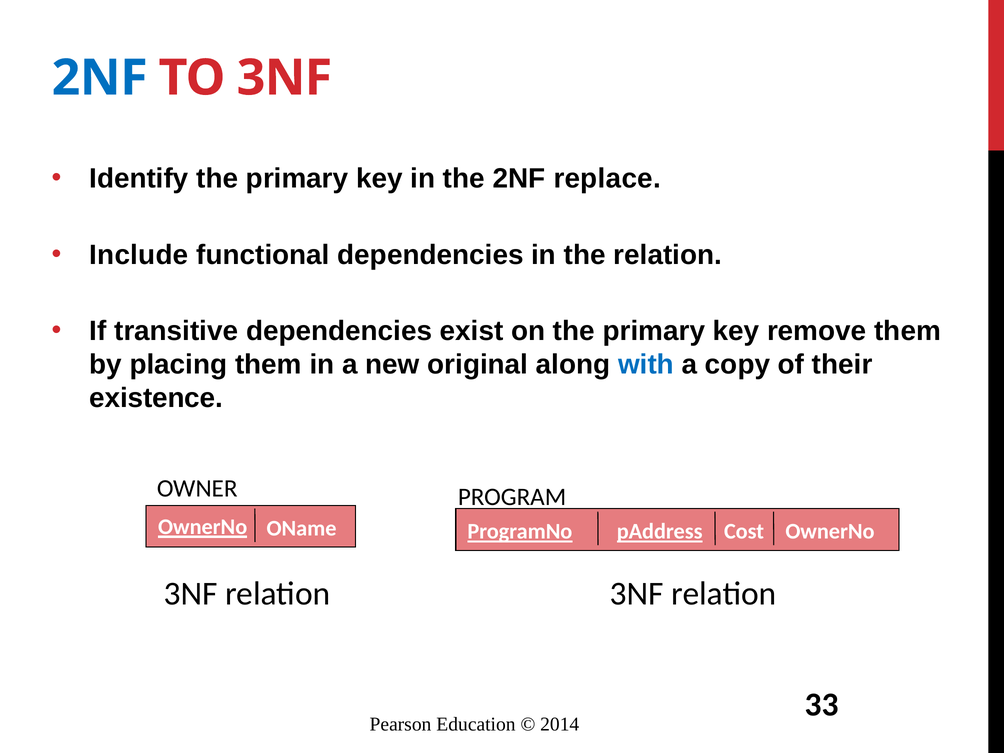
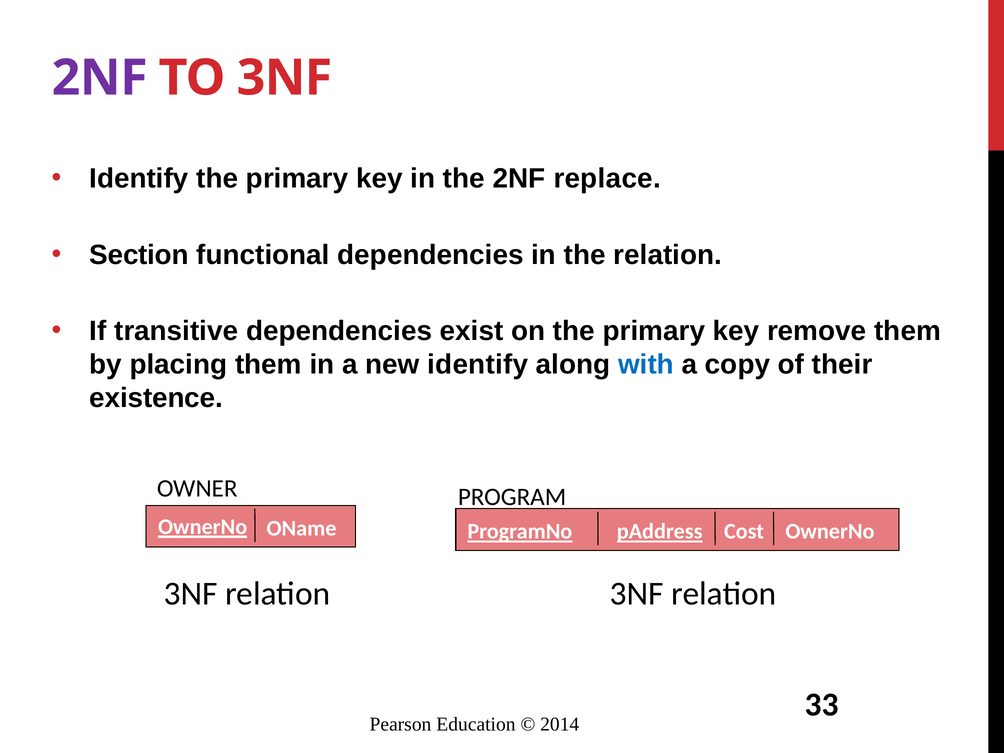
2NF at (100, 78) colour: blue -> purple
Include: Include -> Section
new original: original -> identify
